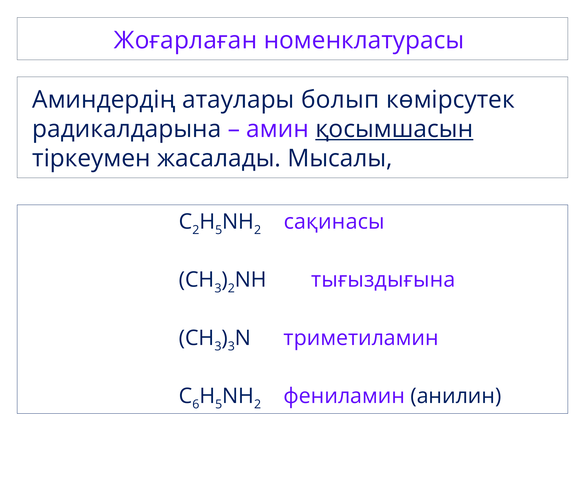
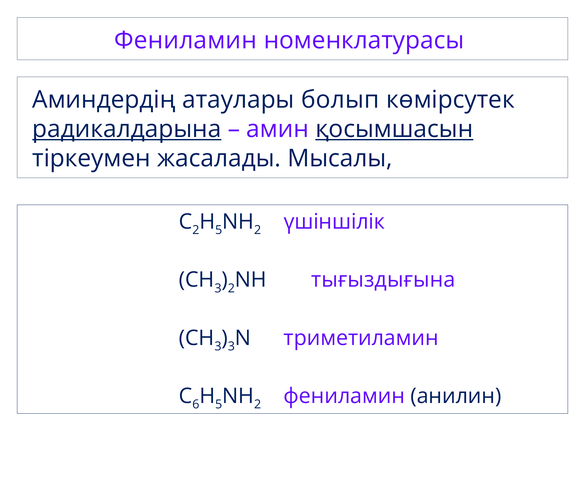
Жоғарлаған at (186, 40): Жоғарлаған -> Фениламин
радикалдарына underline: none -> present
сақинасы: сақинасы -> үшіншілік
